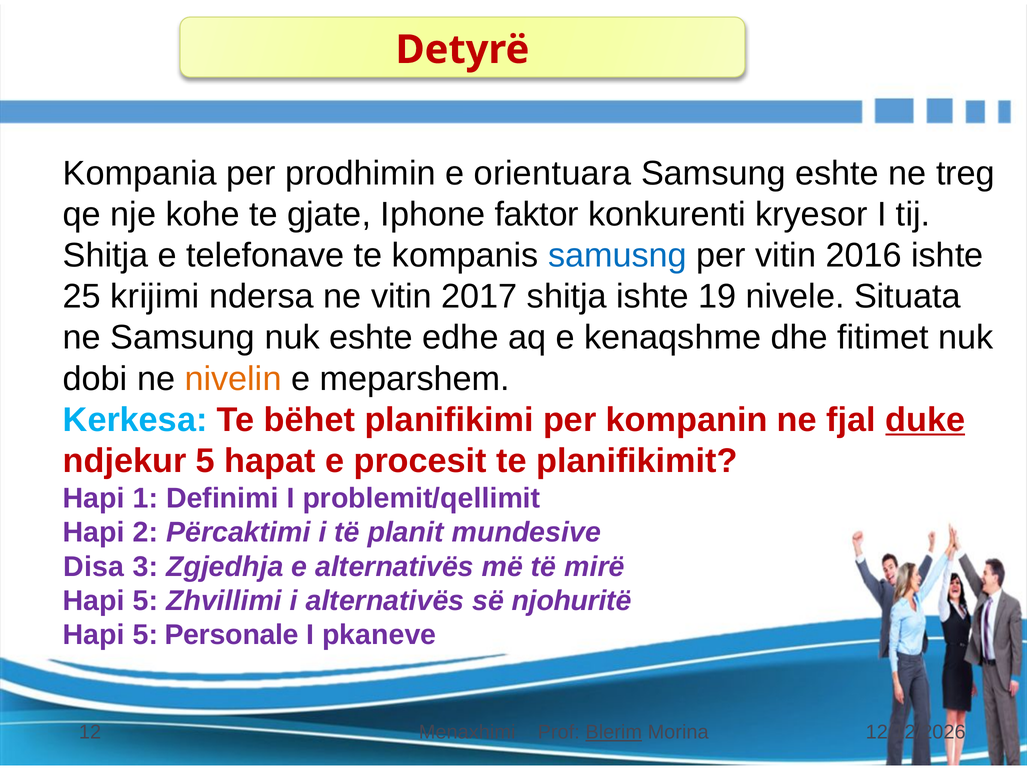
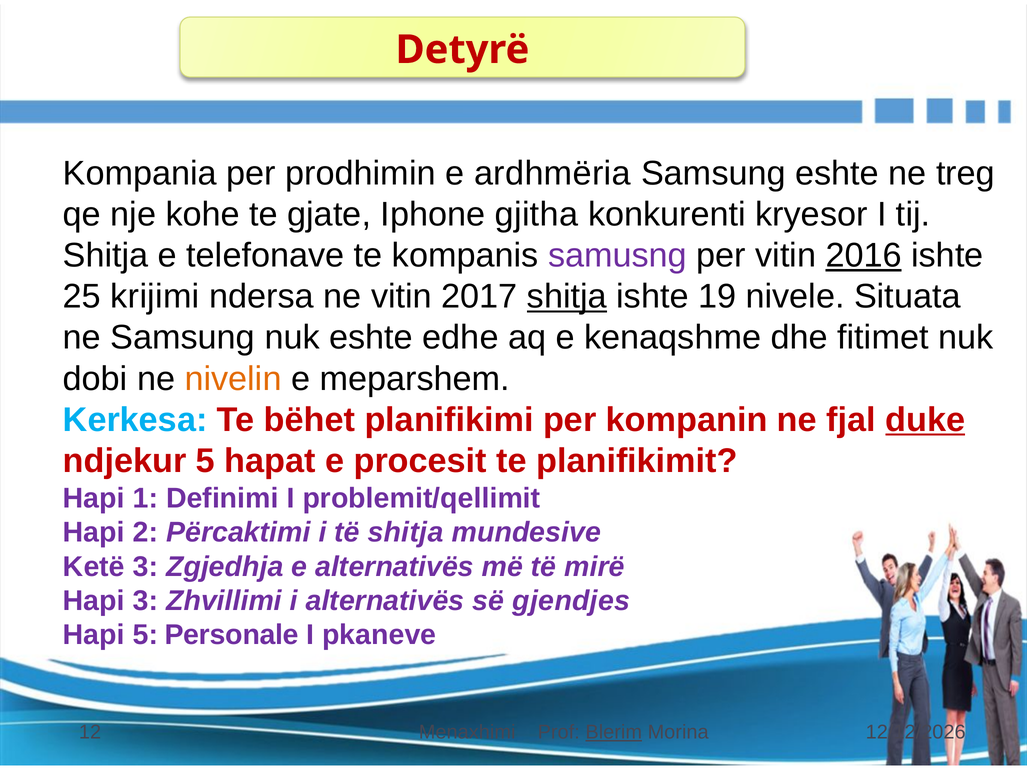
orientuara: orientuara -> ardhmëria
faktor: faktor -> gjitha
samusng colour: blue -> purple
2016 underline: none -> present
shitja at (567, 297) underline: none -> present
të planit: planit -> shitja
Disa: Disa -> Ketë
5 at (145, 601): 5 -> 3
njohuritë: njohuritë -> gjendjes
